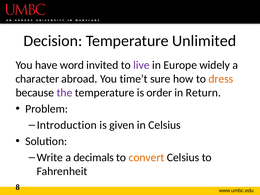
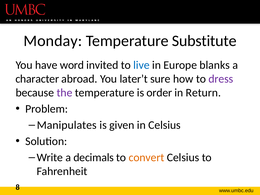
Decision: Decision -> Monday
Unlimited: Unlimited -> Substitute
live colour: purple -> blue
widely: widely -> blanks
time’t: time’t -> later’t
dress colour: orange -> purple
Introduction: Introduction -> Manipulates
